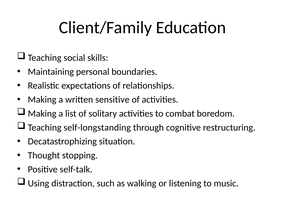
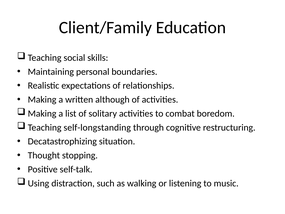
sensitive: sensitive -> although
